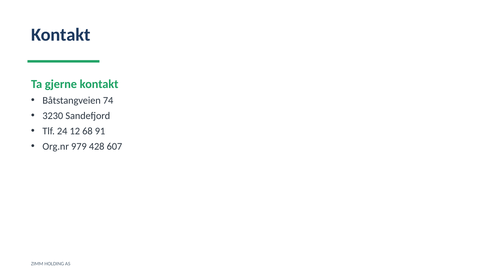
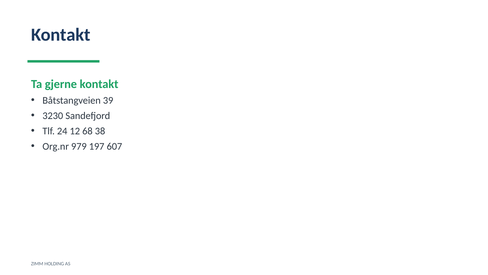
74: 74 -> 39
91: 91 -> 38
428: 428 -> 197
